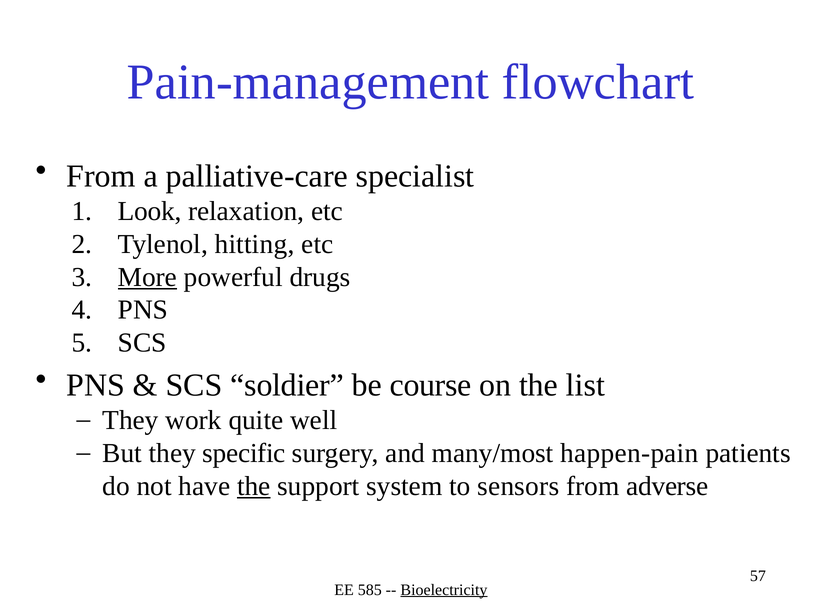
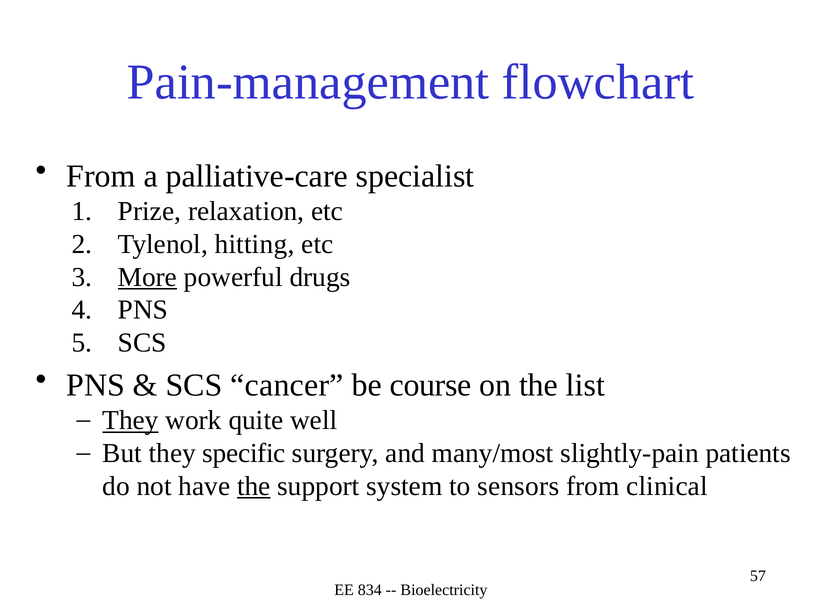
Look: Look -> Prize
soldier: soldier -> cancer
They at (131, 421) underline: none -> present
happen-pain: happen-pain -> slightly-pain
adverse: adverse -> clinical
585: 585 -> 834
Bioelectricity underline: present -> none
